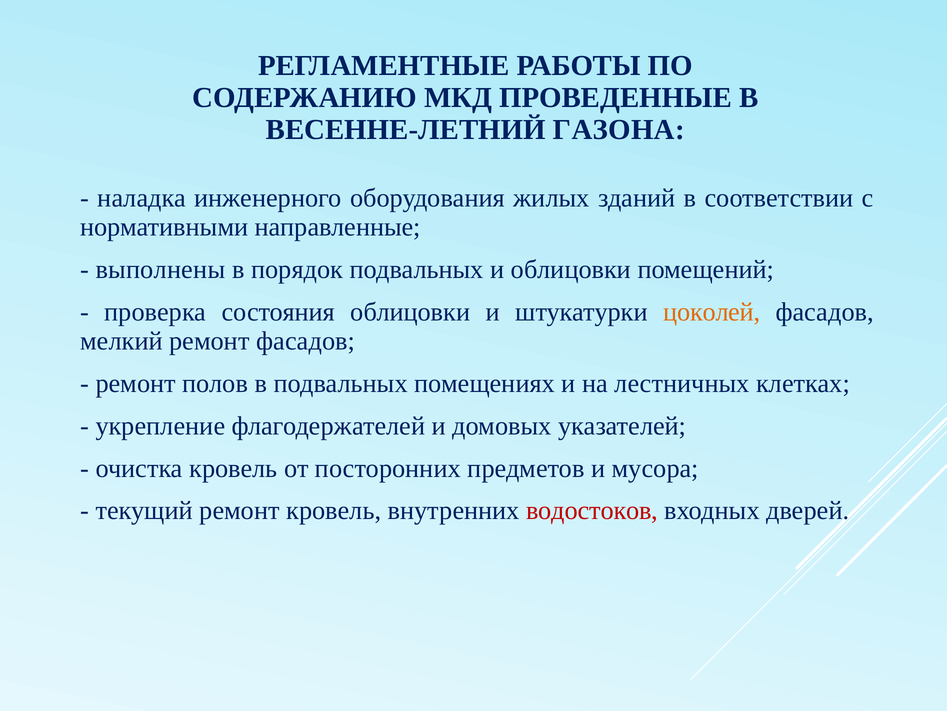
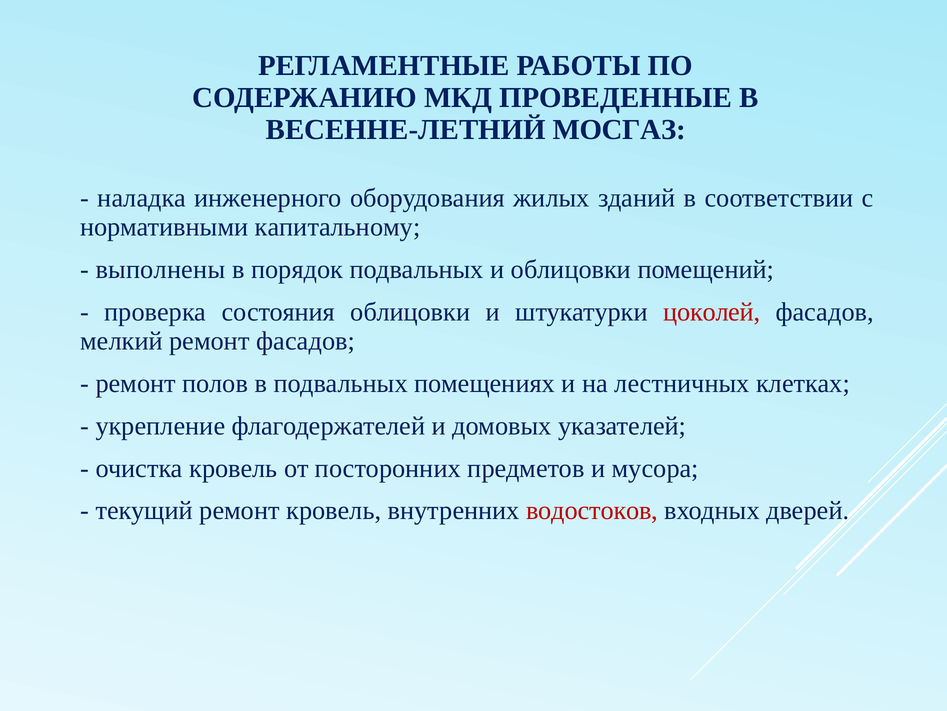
ГАЗОНА: ГАЗОНА -> МОСГАЗ
направленные: направленные -> капитальному
цоколей colour: orange -> red
